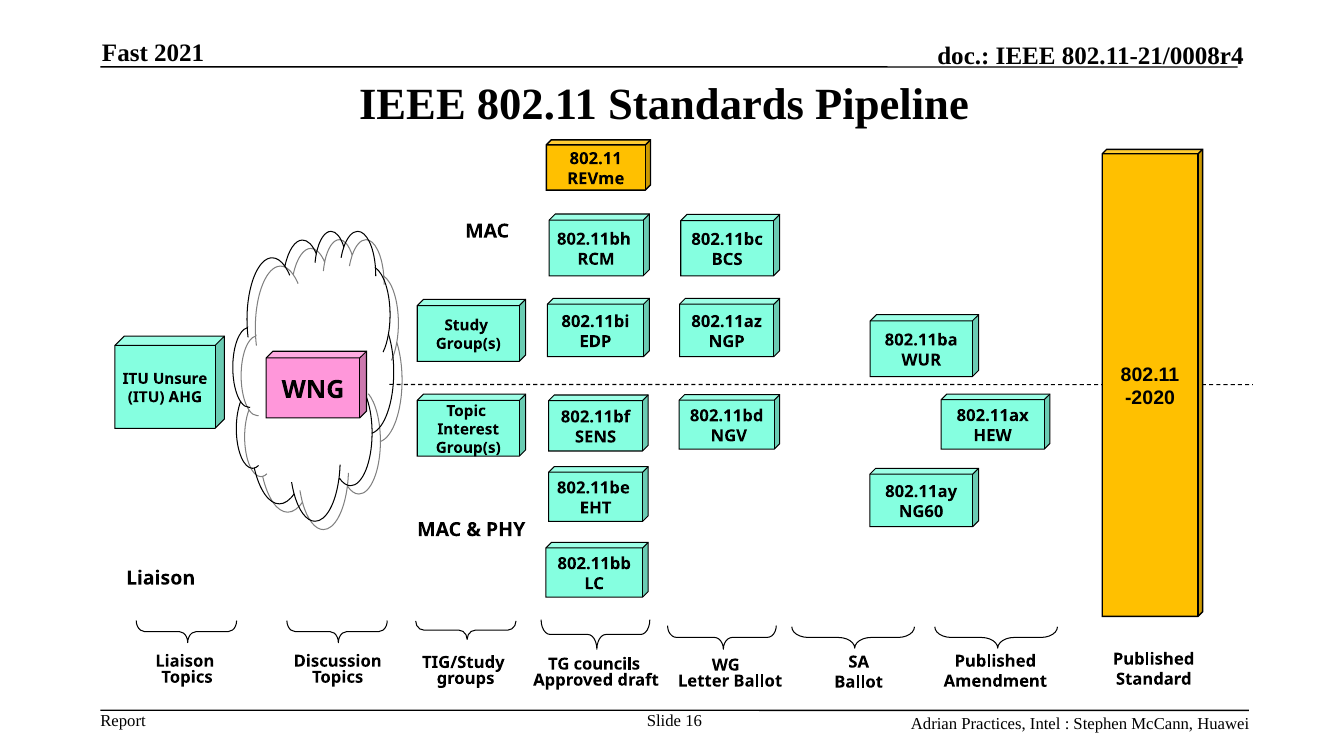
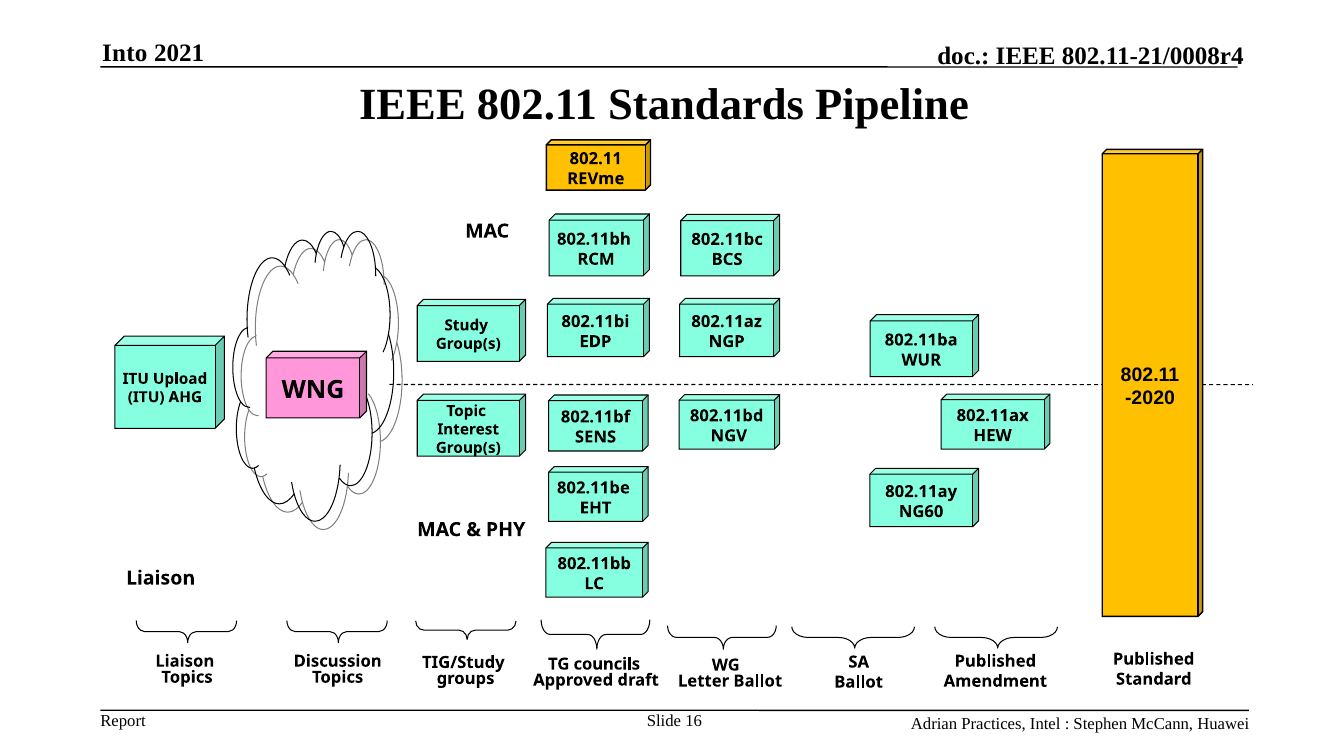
Fast: Fast -> Into
Unsure: Unsure -> Upload
